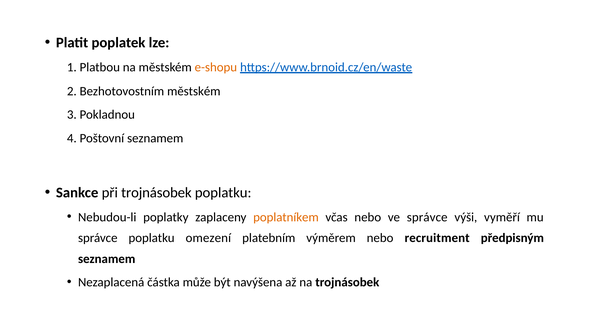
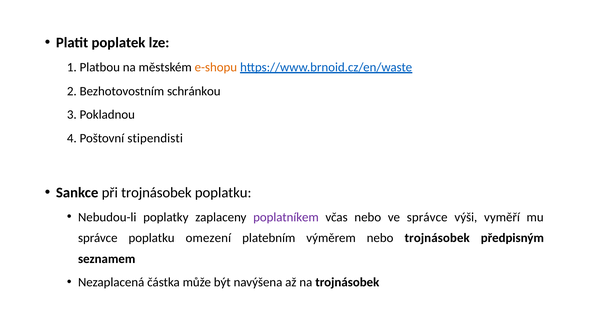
Bezhotovostním městském: městském -> schránkou
Poštovní seznamem: seznamem -> stipendisti
poplatníkem colour: orange -> purple
nebo recruitment: recruitment -> trojnásobek
